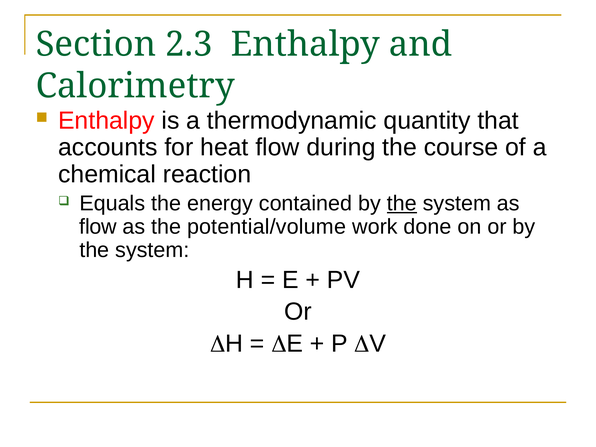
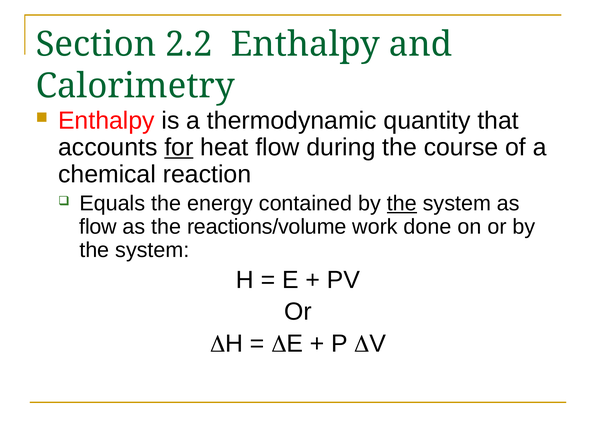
2.3: 2.3 -> 2.2
for underline: none -> present
potential/volume: potential/volume -> reactions/volume
